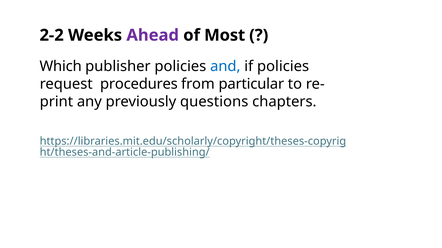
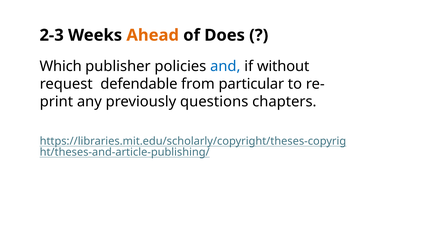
2-2: 2-2 -> 2-3
Ahead colour: purple -> orange
Most: Most -> Does
if policies: policies -> without
procedures: procedures -> defendable
